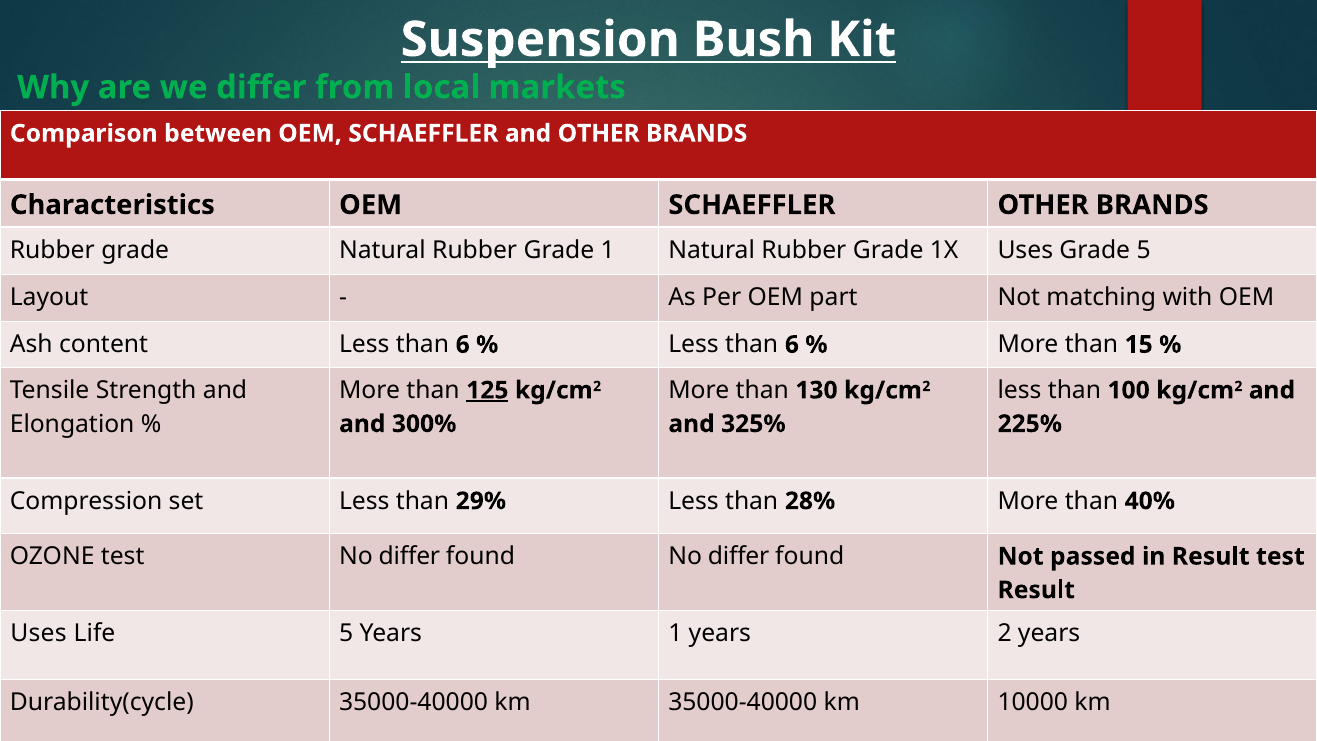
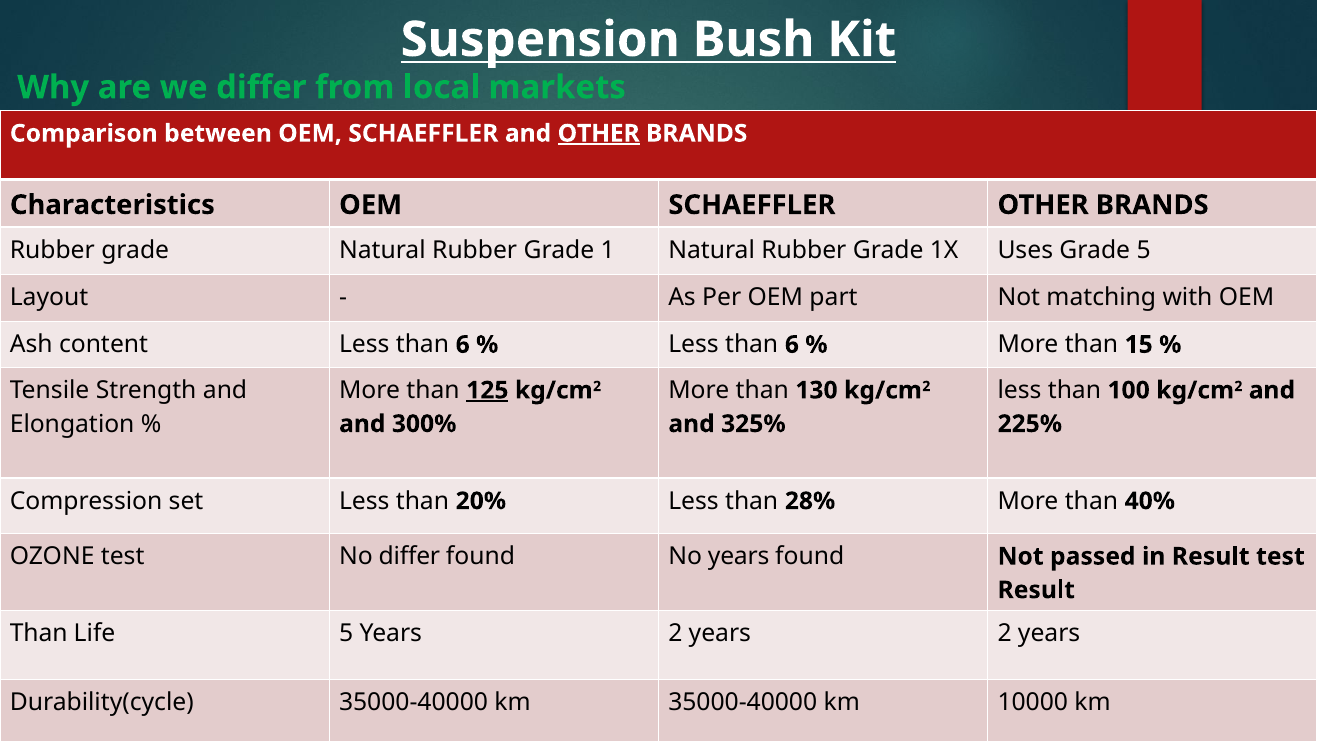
OTHER at (599, 133) underline: none -> present
29%: 29% -> 20%
found No differ: differ -> years
Uses at (38, 633): Uses -> Than
5 Years 1: 1 -> 2
